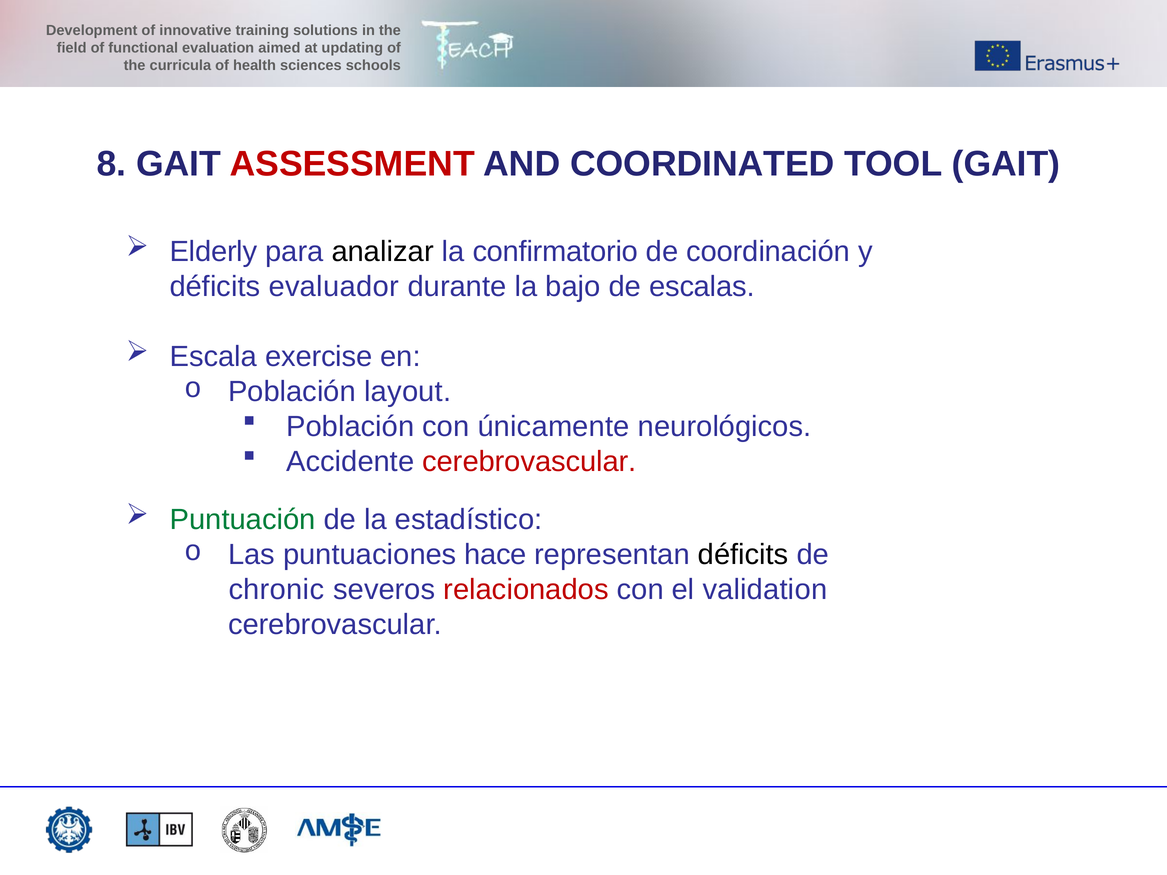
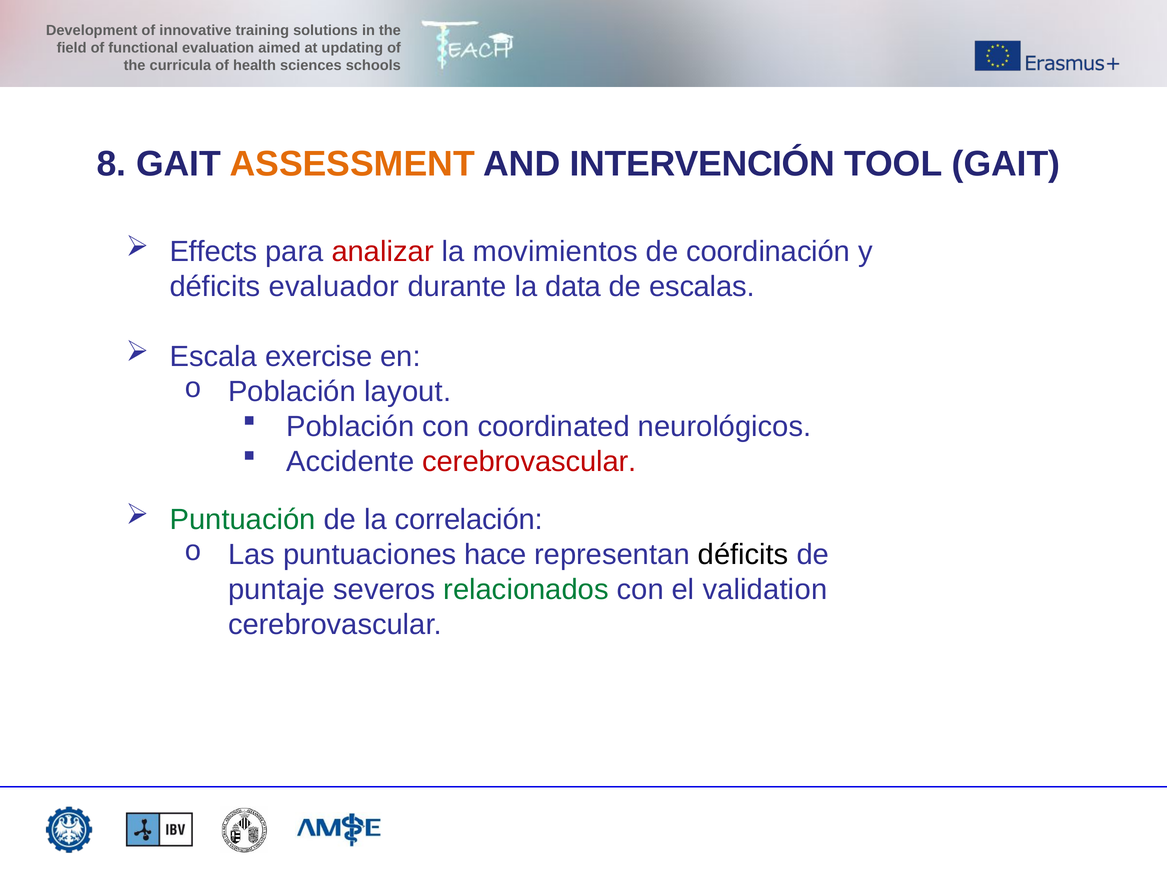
ASSESSMENT colour: red -> orange
COORDINATED: COORDINATED -> INTERVENCIÓN
Elderly: Elderly -> Effects
analizar colour: black -> red
confirmatorio: confirmatorio -> movimientos
bajo: bajo -> data
únicamente: únicamente -> coordinated
estadístico: estadístico -> correlación
chronic: chronic -> puntaje
relacionados colour: red -> green
